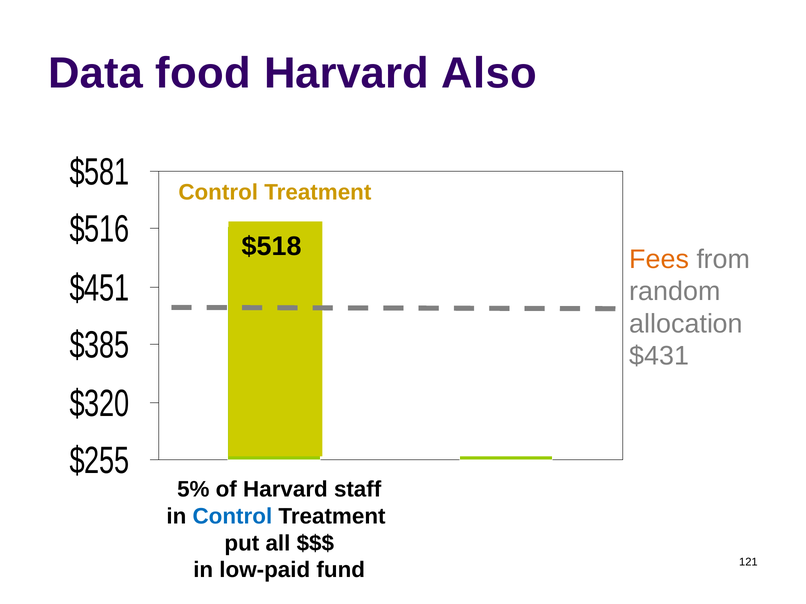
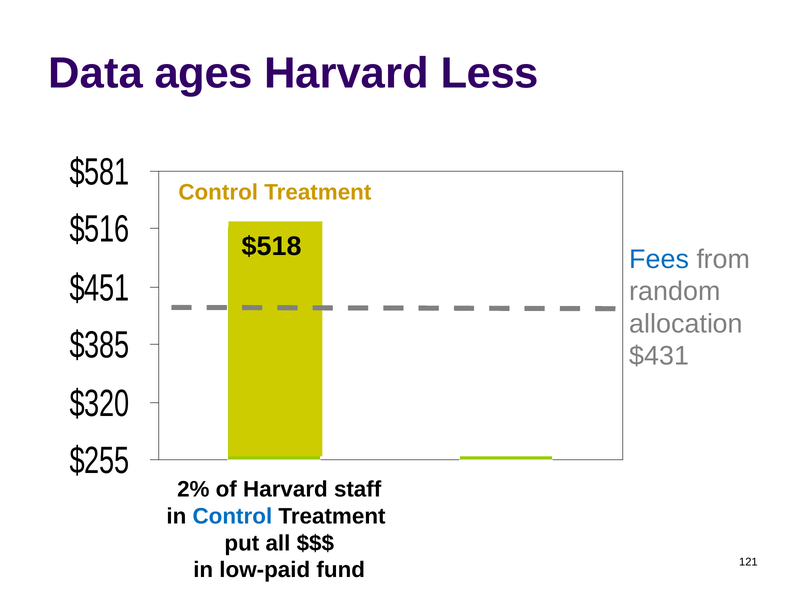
food: food -> ages
Also: Also -> Less
Fees colour: orange -> blue
5%: 5% -> 2%
